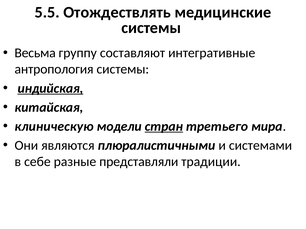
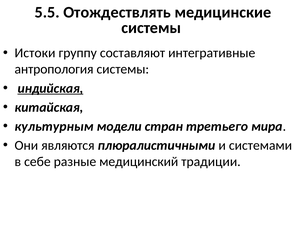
Весьма: Весьма -> Истоки
клиническую: клиническую -> культурным
стран underline: present -> none
представляли: представляли -> медицинский
